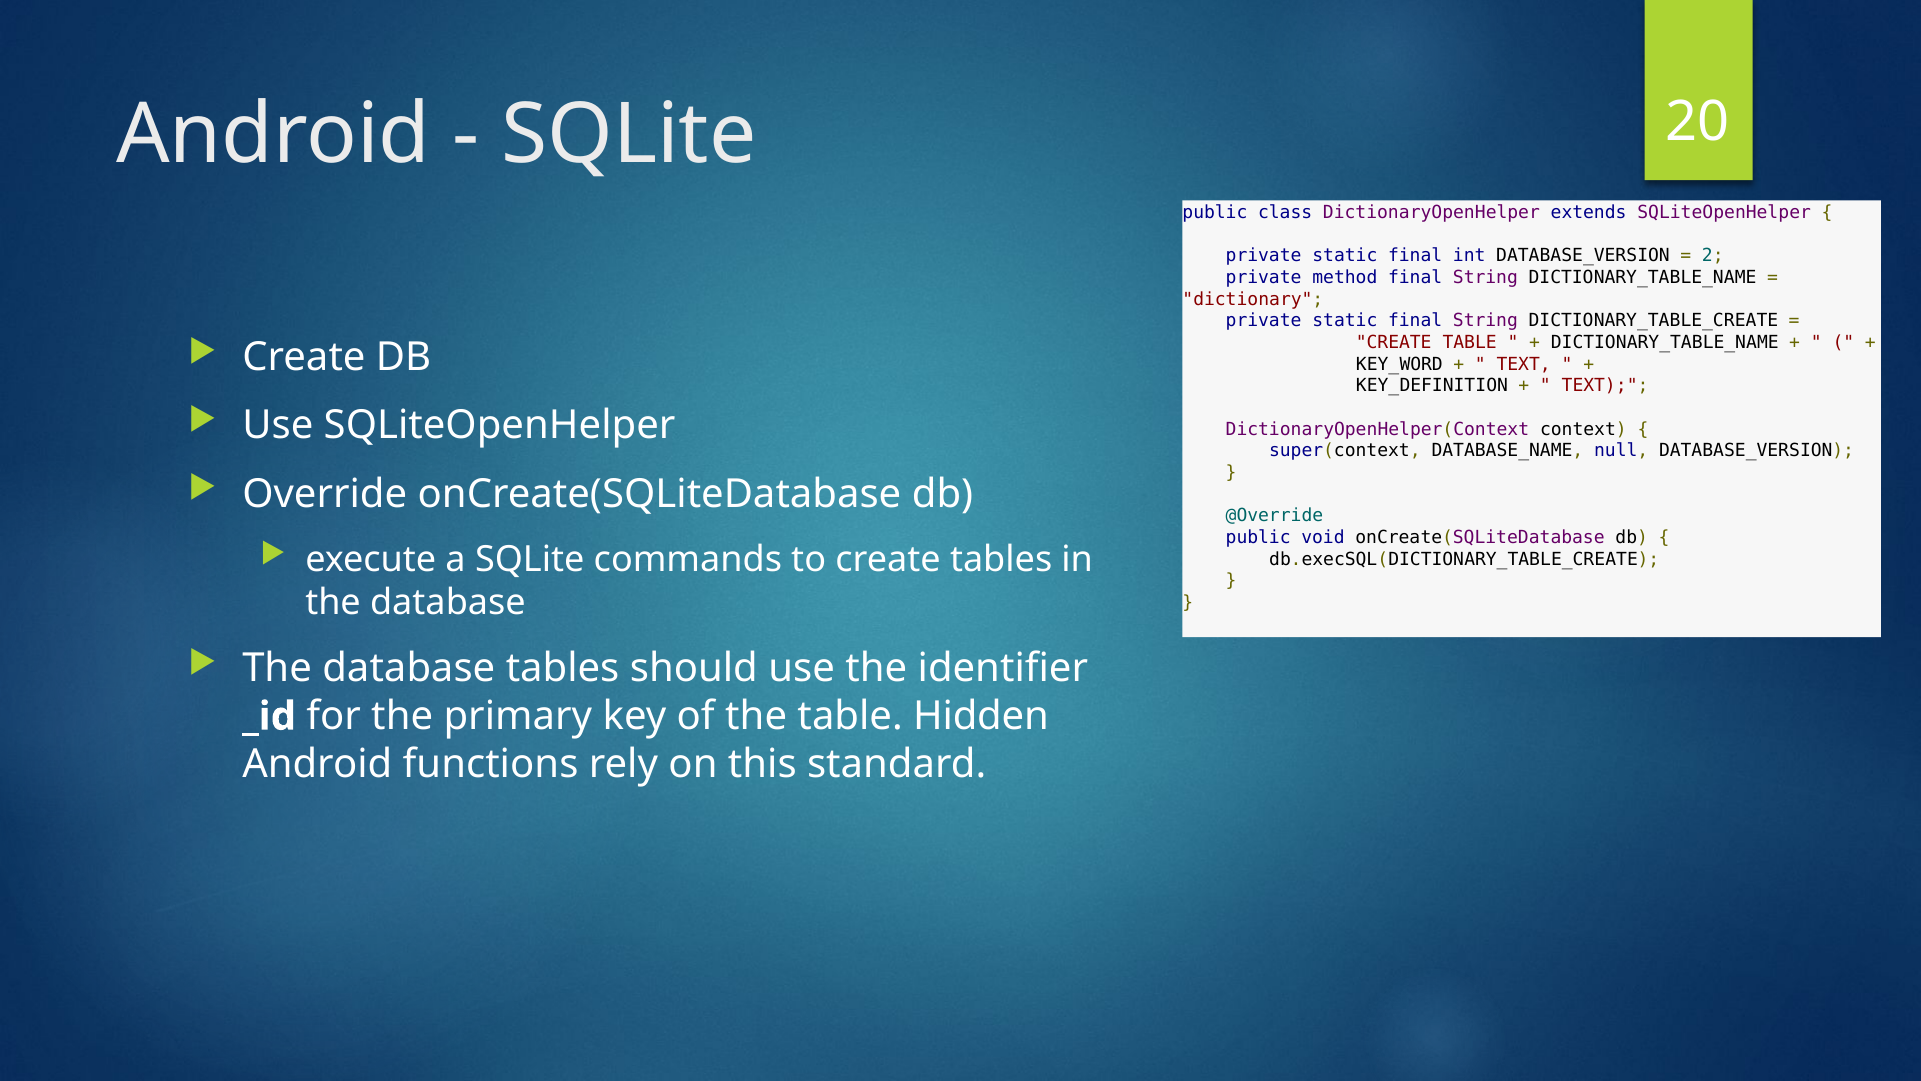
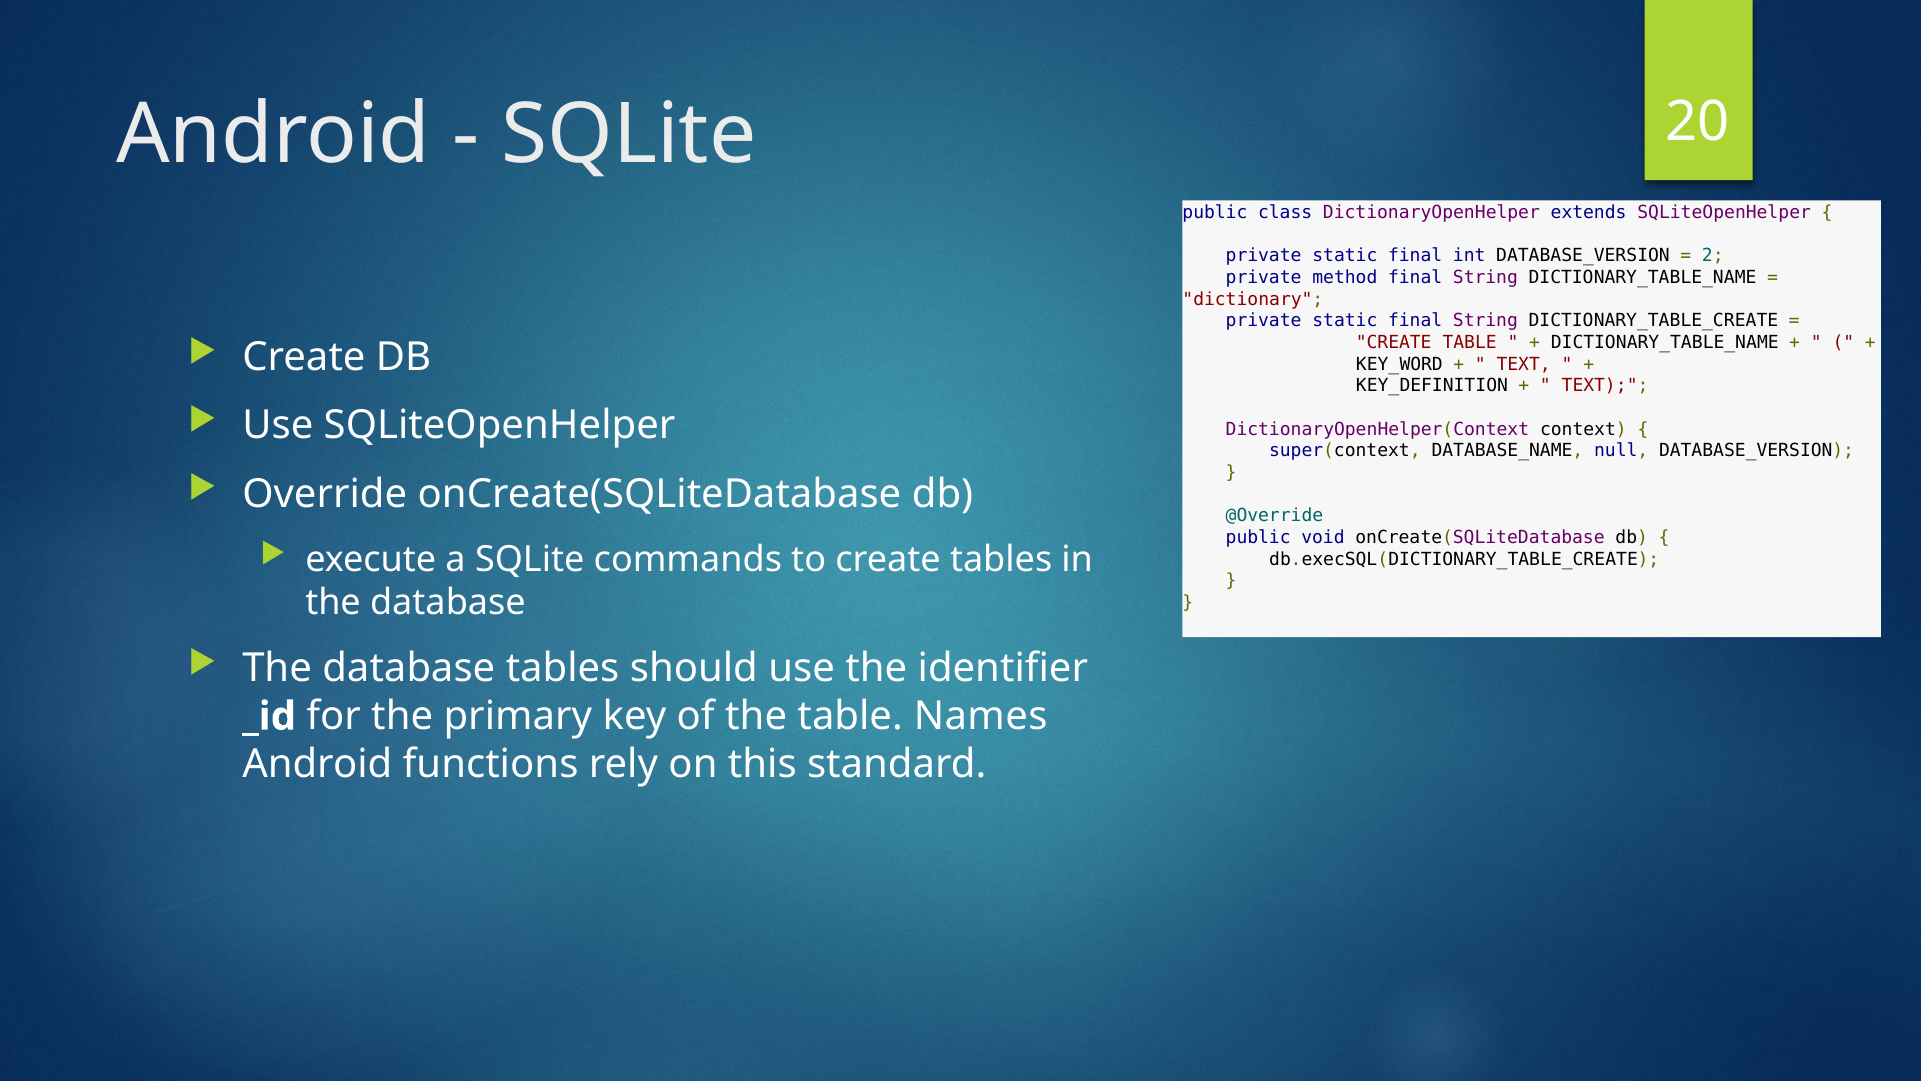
Hidden: Hidden -> Names
